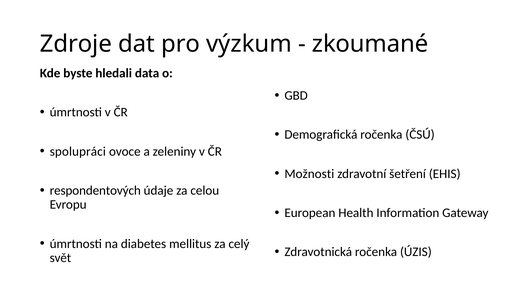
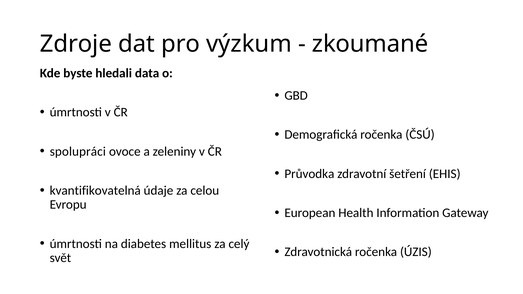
Možnosti: Možnosti -> Průvodka
respondentových: respondentových -> kvantifikovatelná
